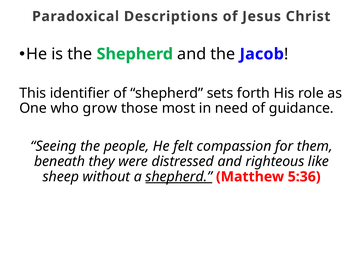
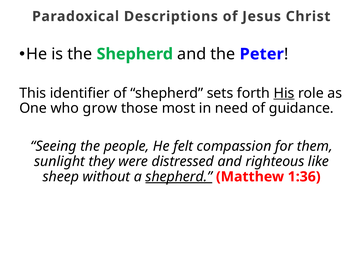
Jacob: Jacob -> Peter
His underline: none -> present
beneath: beneath -> sunlight
5:36: 5:36 -> 1:36
